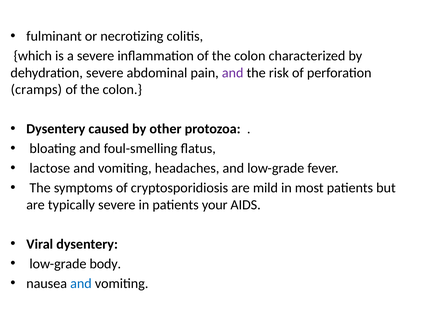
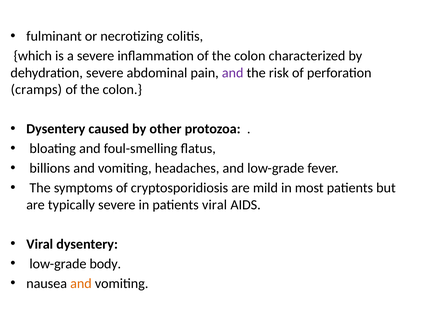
lactose: lactose -> billions
patients your: your -> viral
and at (81, 284) colour: blue -> orange
